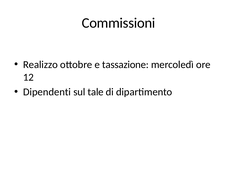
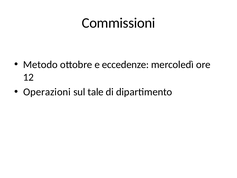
Realizzo: Realizzo -> Metodo
tassazione: tassazione -> eccedenze
Dipendenti: Dipendenti -> Operazioni
